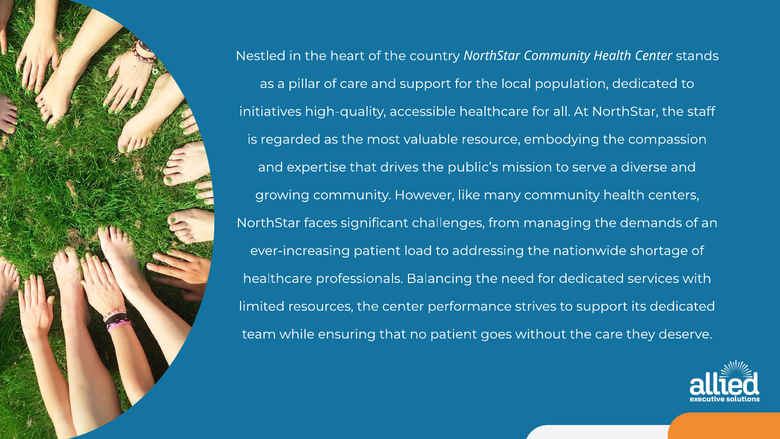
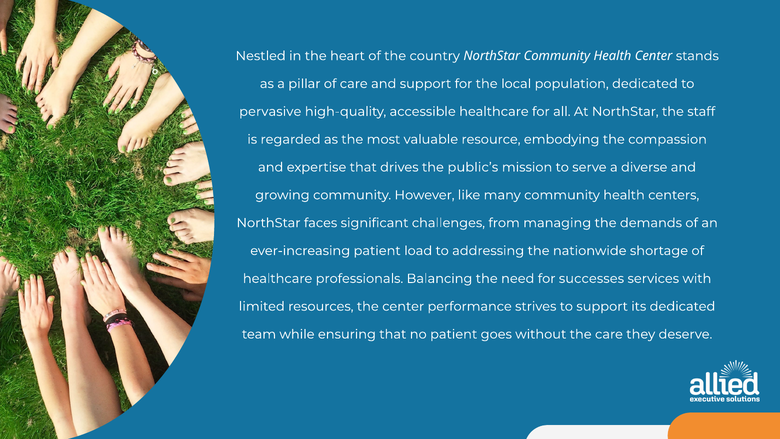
initiatives: initiatives -> pervasive
for dedicated: dedicated -> successes
